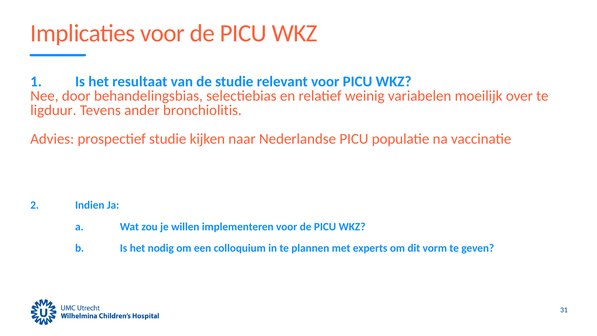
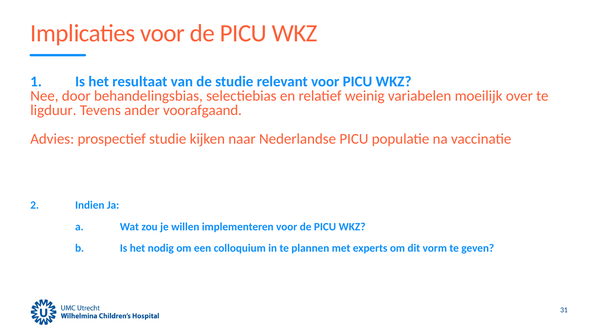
bronchiolitis: bronchiolitis -> voorafgaand
